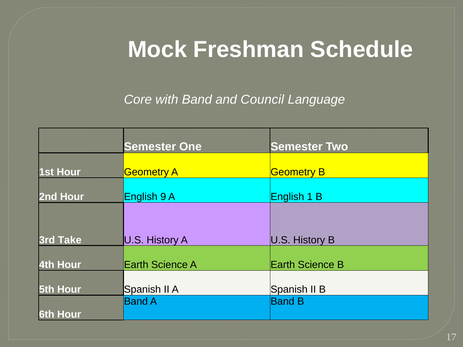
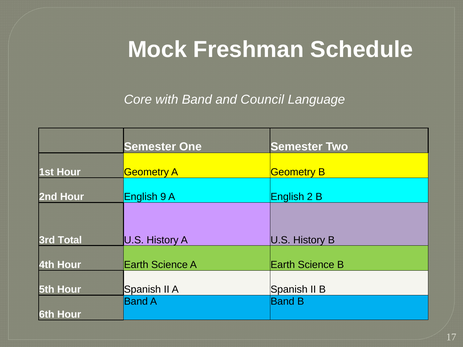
1: 1 -> 2
Take: Take -> Total
